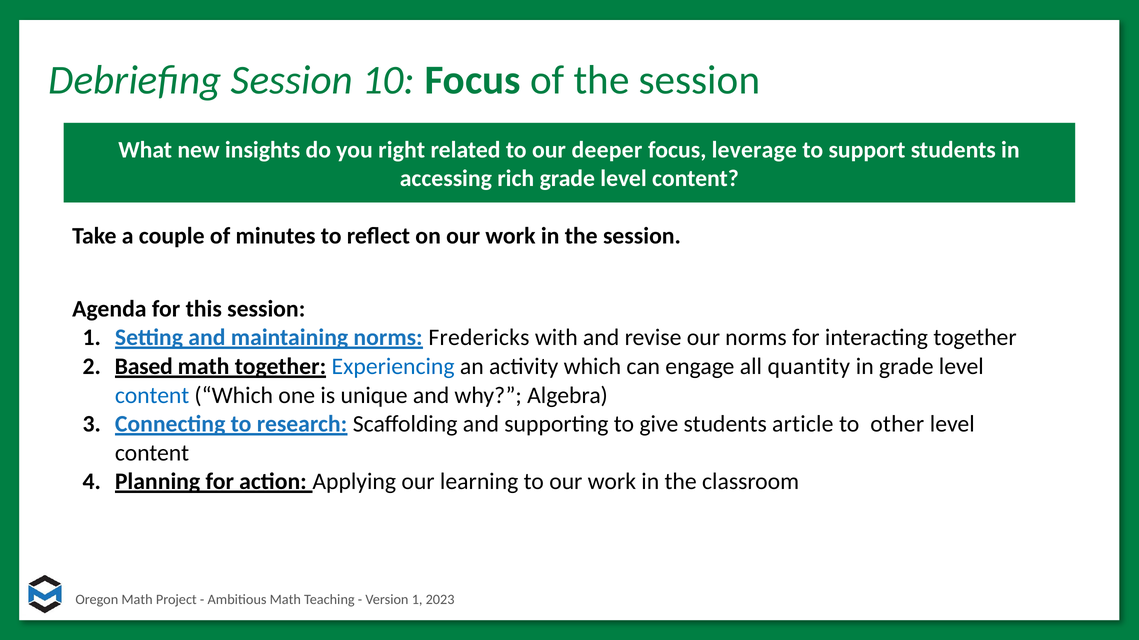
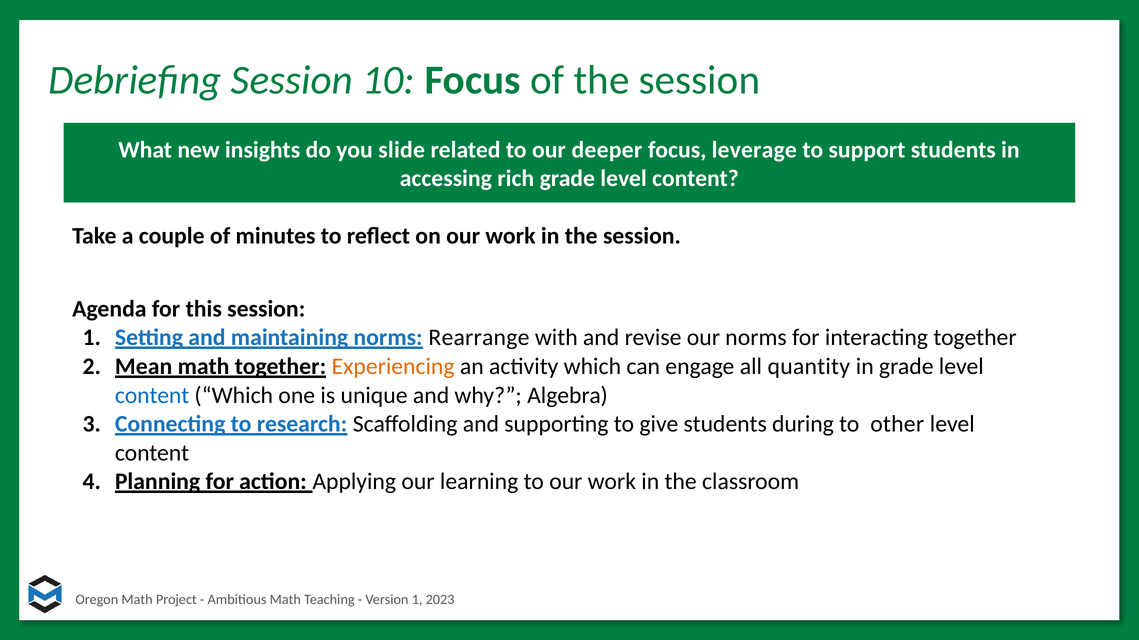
right: right -> slide
Fredericks: Fredericks -> Rearrange
Based: Based -> Mean
Experiencing colour: blue -> orange
article: article -> during
